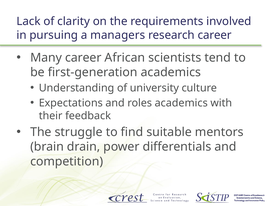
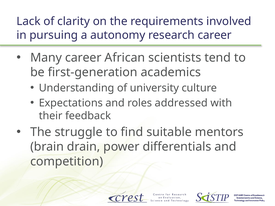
managers: managers -> autonomy
roles academics: academics -> addressed
